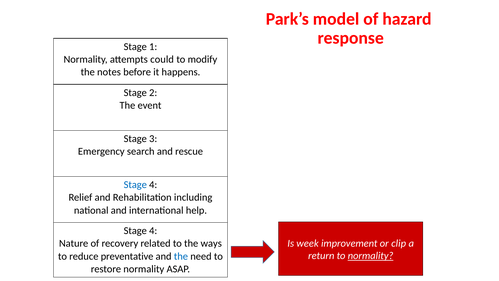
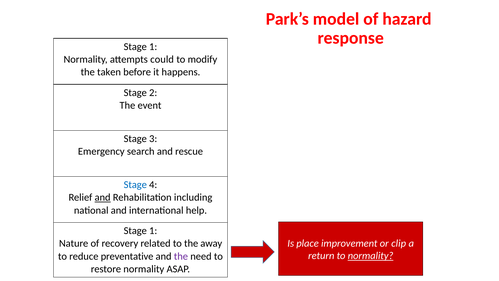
notes: notes -> taken
and at (103, 197) underline: none -> present
4 at (153, 231): 4 -> 1
week: week -> place
ways: ways -> away
the at (181, 256) colour: blue -> purple
